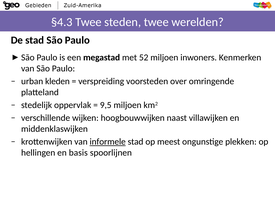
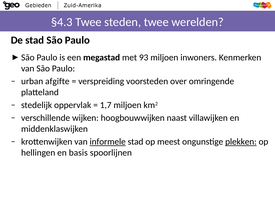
52: 52 -> 93
kleden: kleden -> afgifte
9,5: 9,5 -> 1,7
plekken underline: none -> present
